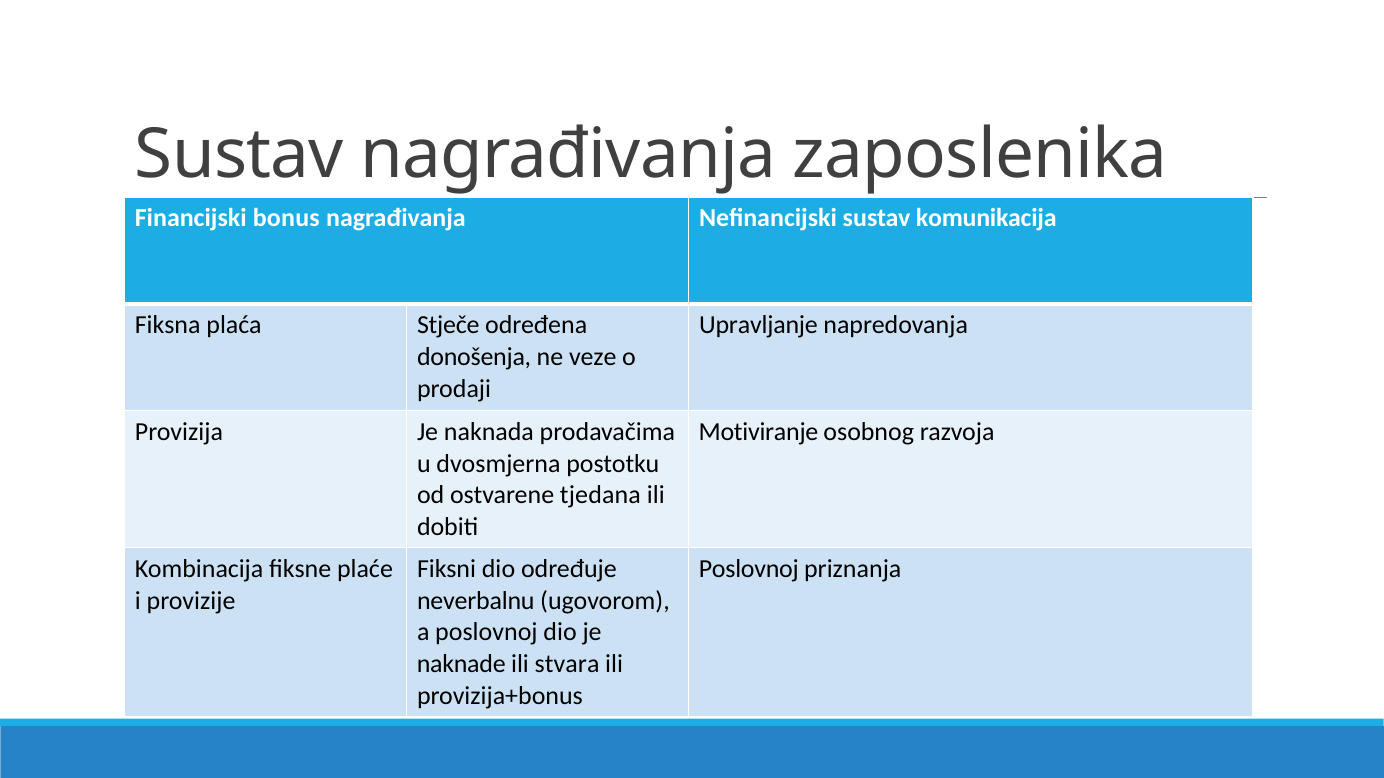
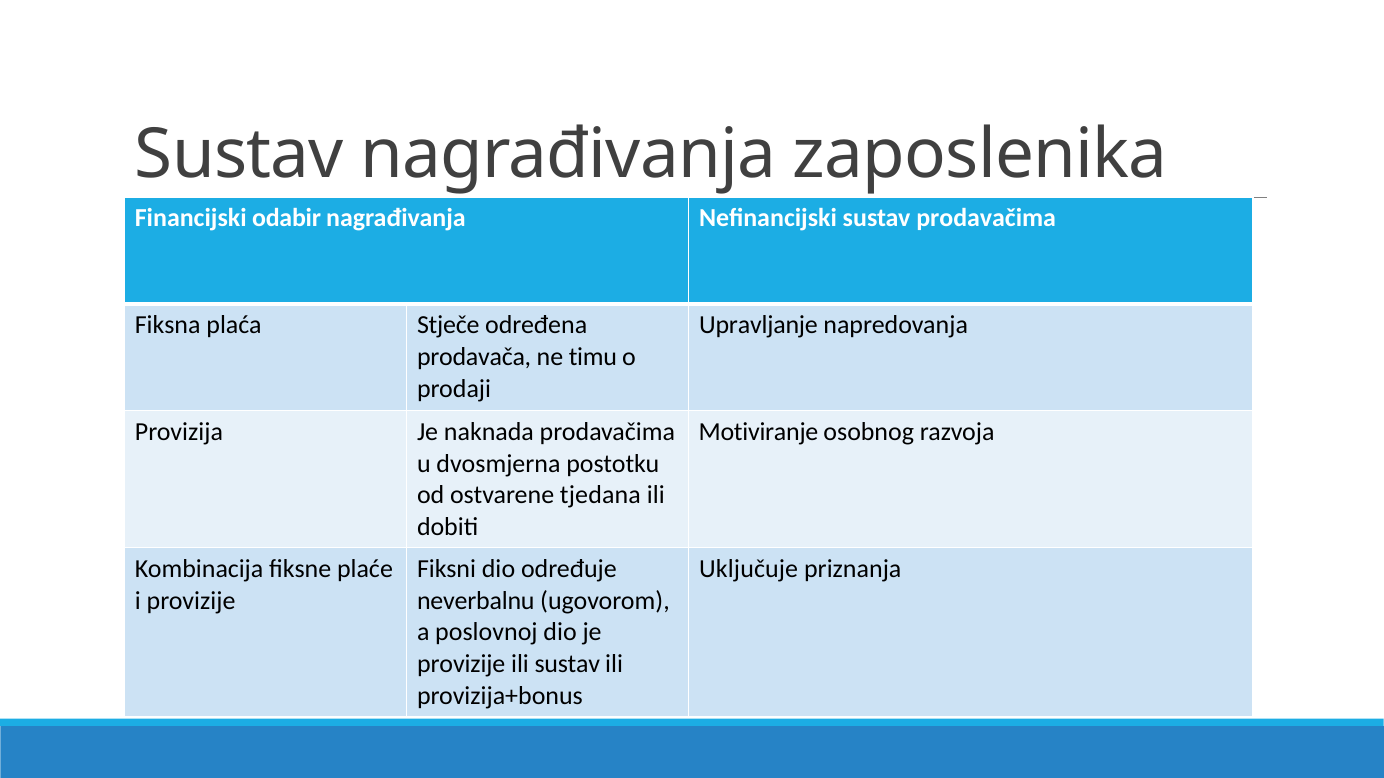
bonus: bonus -> odabir
sustav komunikacija: komunikacija -> prodavačima
donošenja: donošenja -> prodavača
veze: veze -> timu
Poslovnoj at (749, 569): Poslovnoj -> Uključuje
naknade at (461, 664): naknade -> provizije
ili stvara: stvara -> sustav
